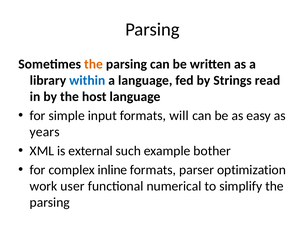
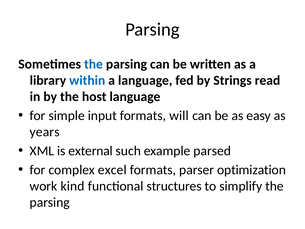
the at (93, 64) colour: orange -> blue
bother: bother -> parsed
inline: inline -> excel
user: user -> kind
numerical: numerical -> structures
